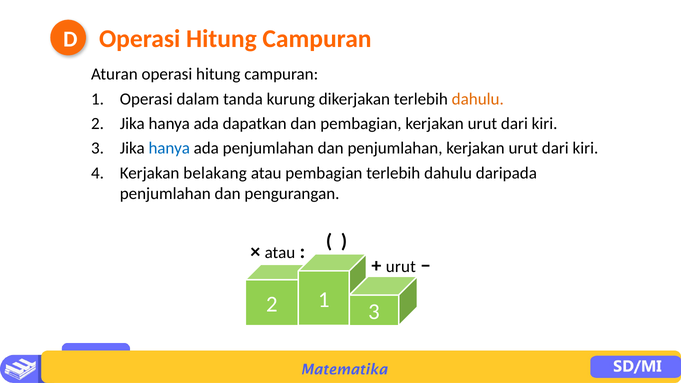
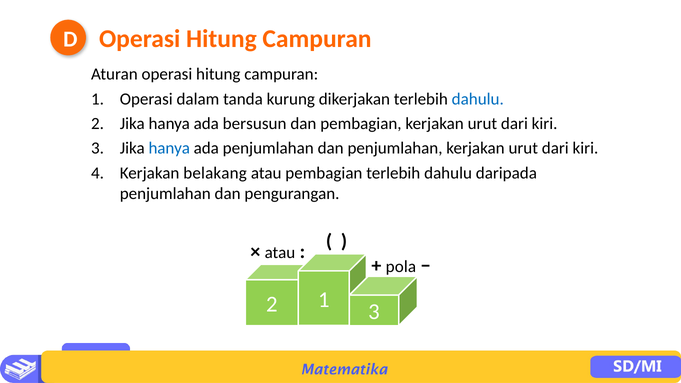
dahulu at (478, 99) colour: orange -> blue
dapatkan: dapatkan -> bersusun
urut at (401, 267): urut -> pola
